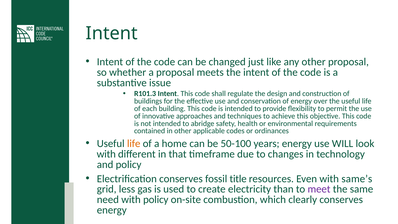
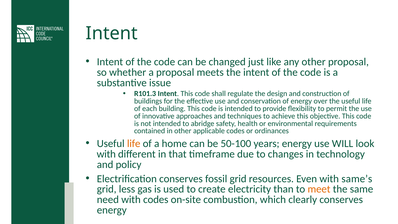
fossil title: title -> grid
meet colour: purple -> orange
with policy: policy -> codes
